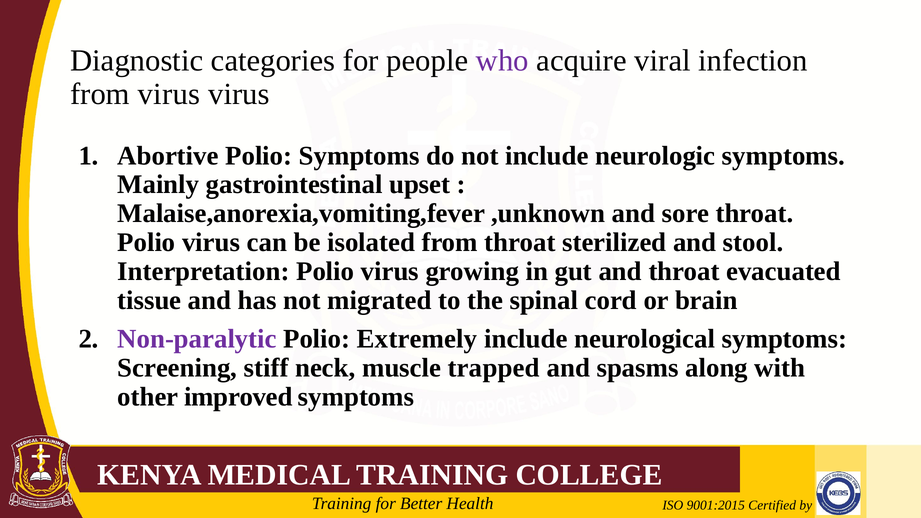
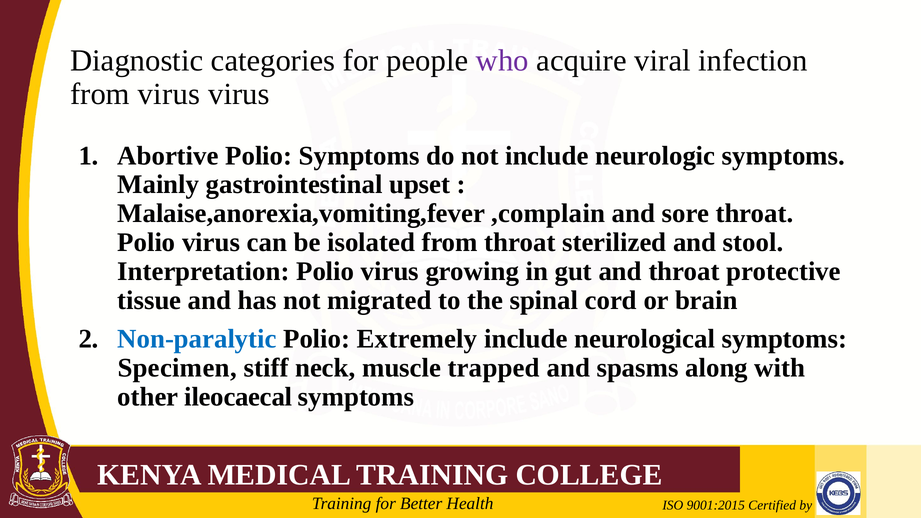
,unknown: ,unknown -> ,complain
evacuated: evacuated -> protective
Non-paralytic colour: purple -> blue
Screening: Screening -> Specimen
improved: improved -> ileocaecal
